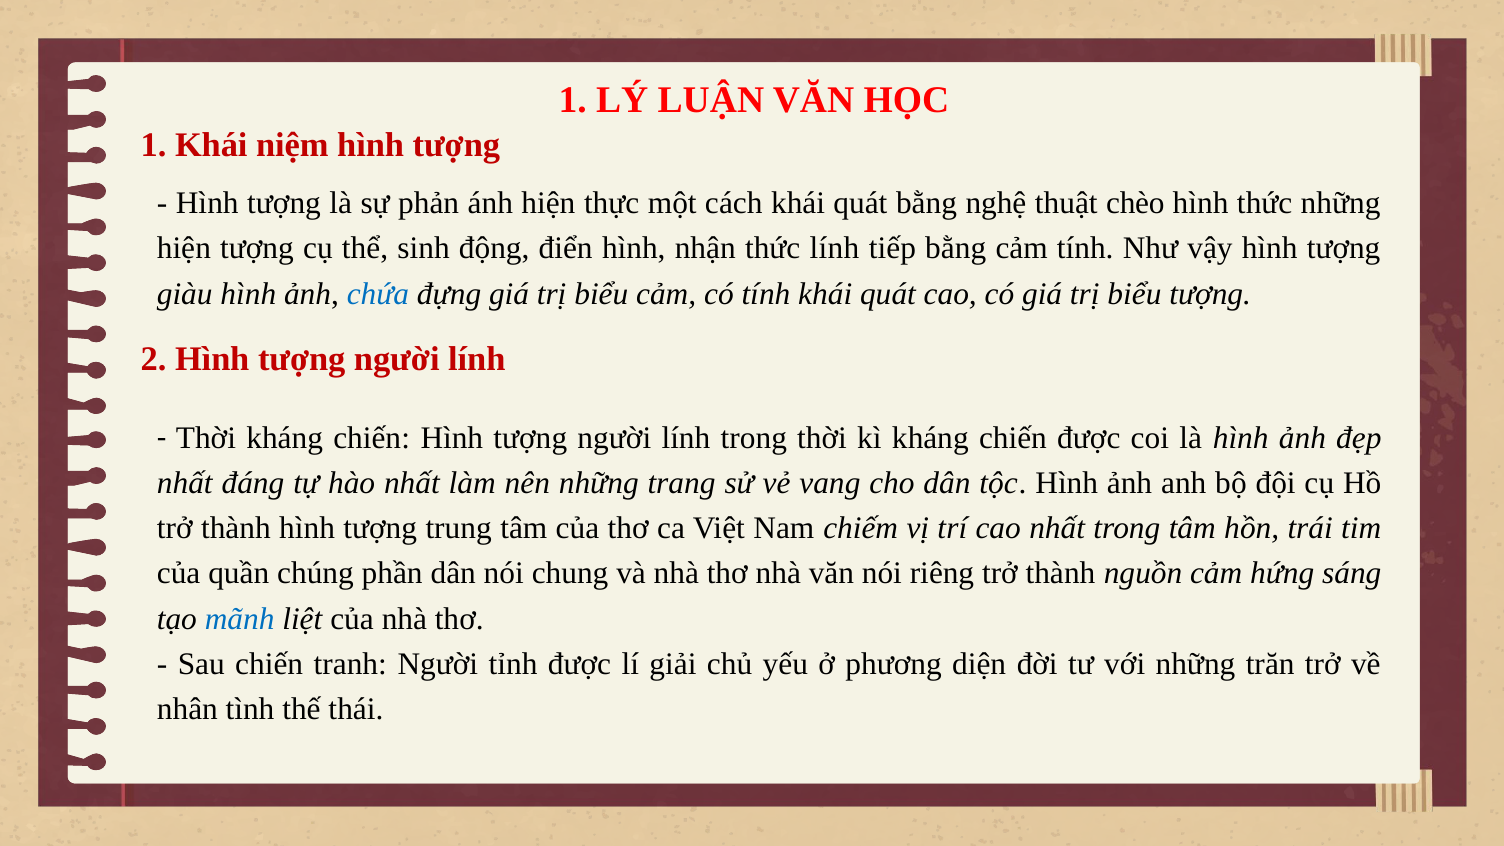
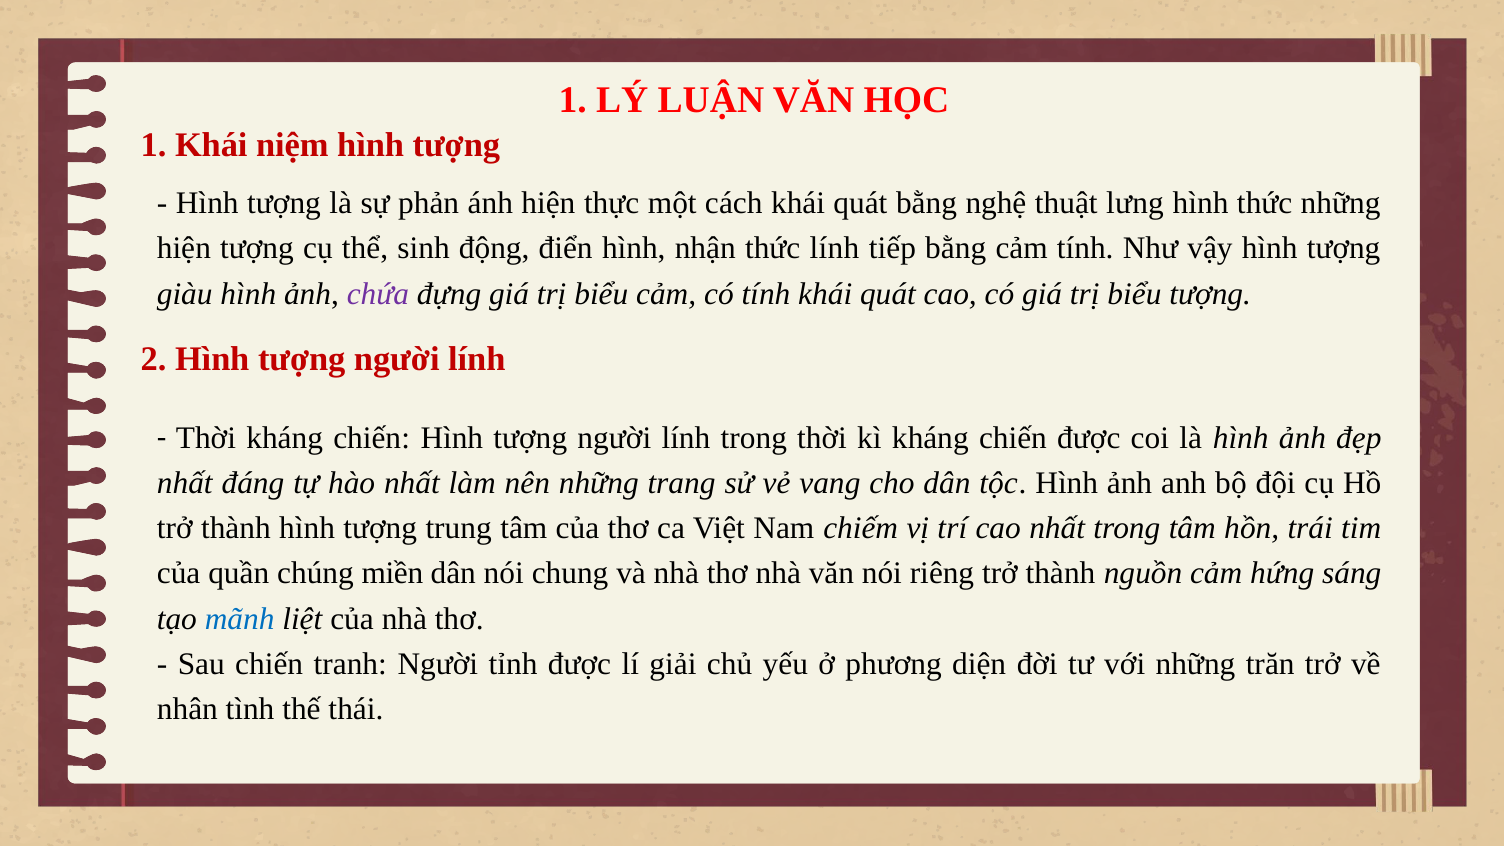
chèo: chèo -> lưng
chứa colour: blue -> purple
phần: phần -> miền
